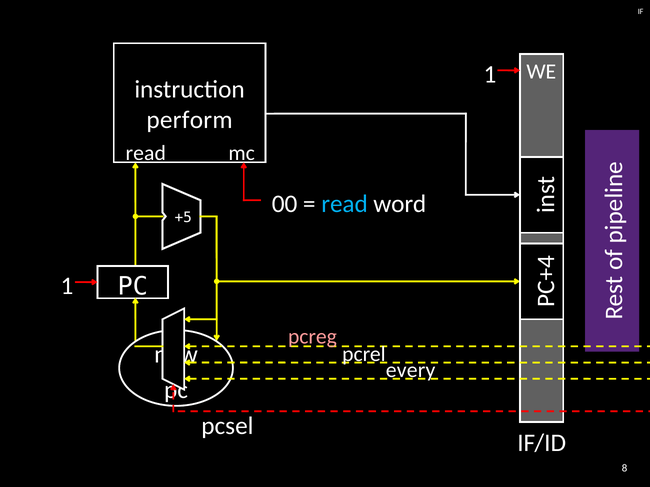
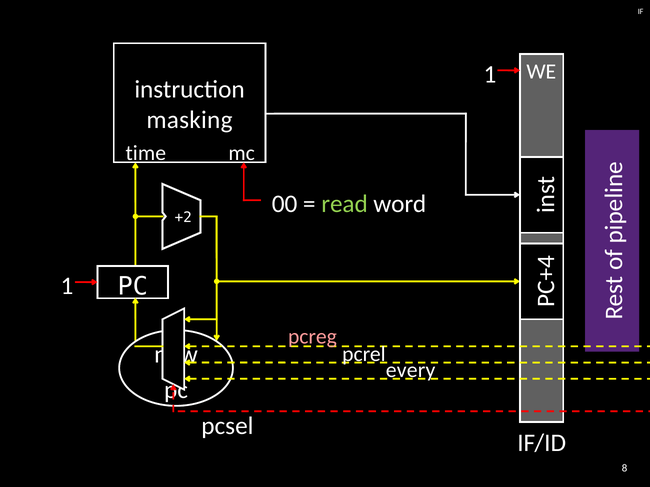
perform: perform -> masking
read at (146, 153): read -> time
read at (345, 204) colour: light blue -> light green
+5: +5 -> +2
